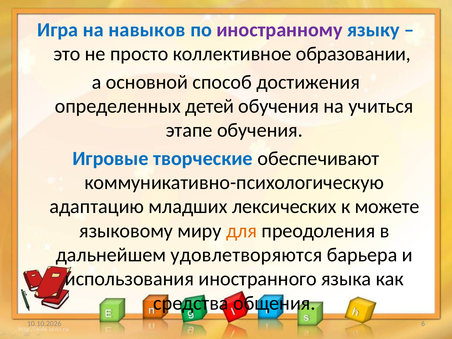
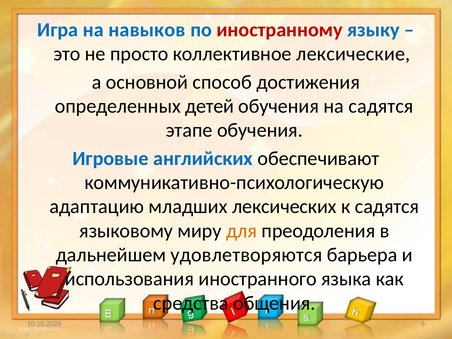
иностранному colour: purple -> red
образовании: образовании -> лексические
на учиться: учиться -> садятся
творческие: творческие -> английских
к можете: можете -> садятся
